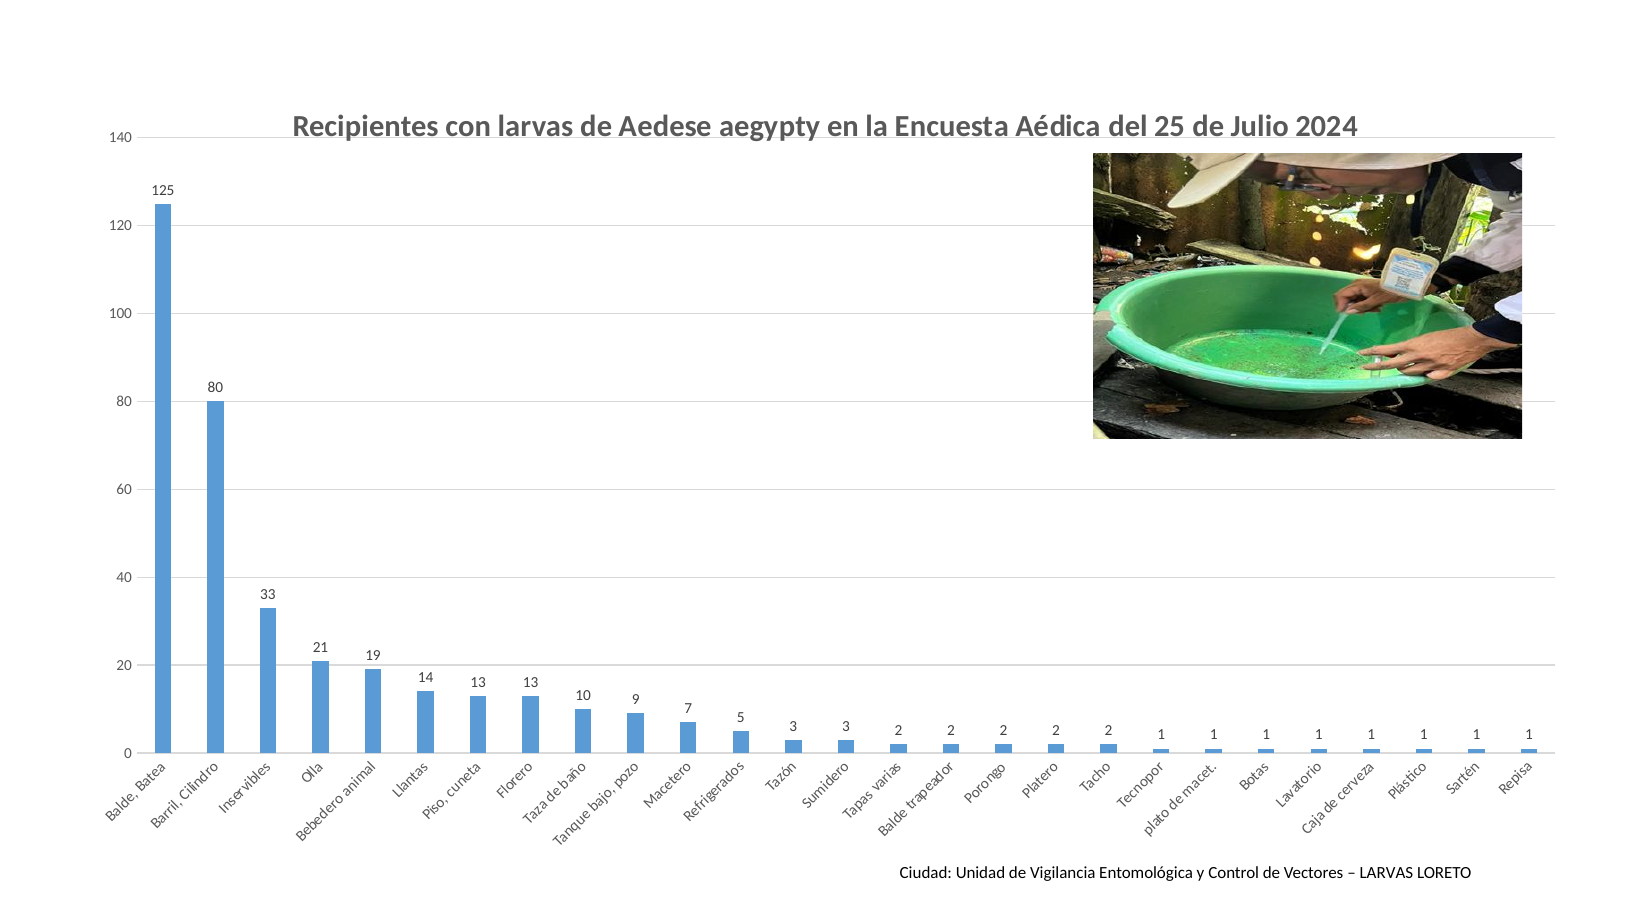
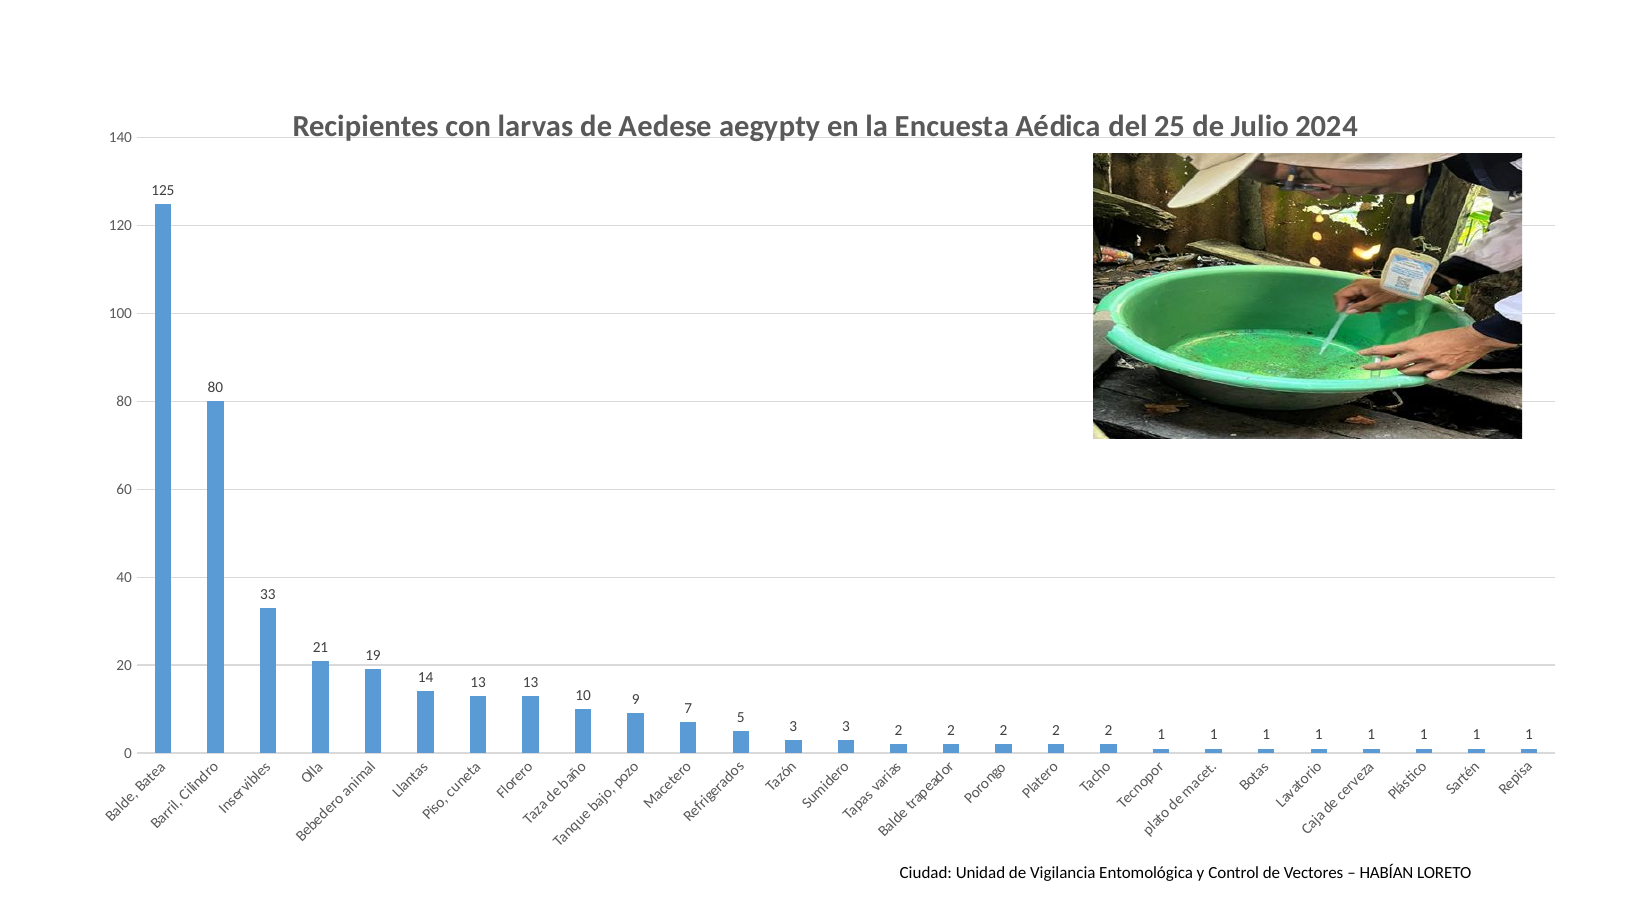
LARVAS at (1386, 874): LARVAS -> HABÍAN
